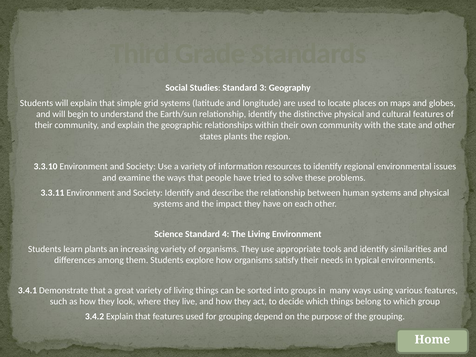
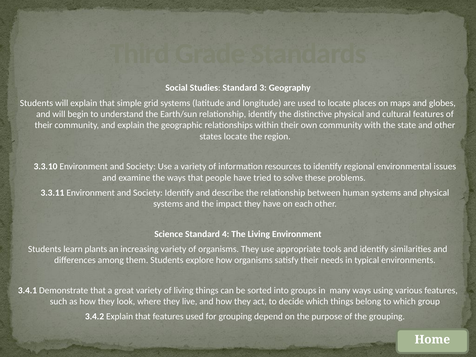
states plants: plants -> locate
